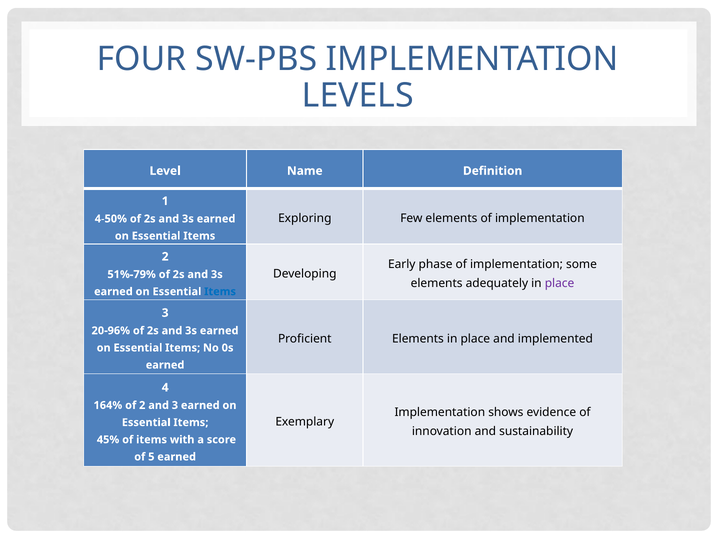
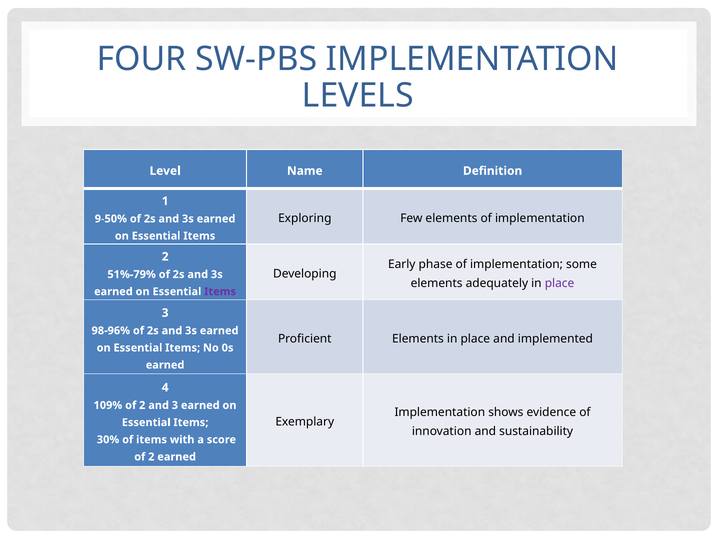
4-50%: 4-50% -> 9-50%
Items at (220, 292) colour: blue -> purple
20-96%: 20-96% -> 98-96%
164%: 164% -> 109%
45%: 45% -> 30%
5 at (151, 457): 5 -> 2
